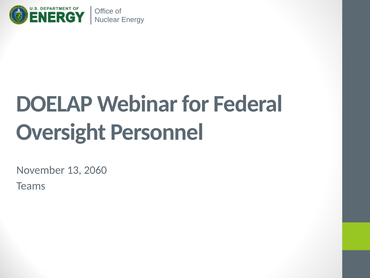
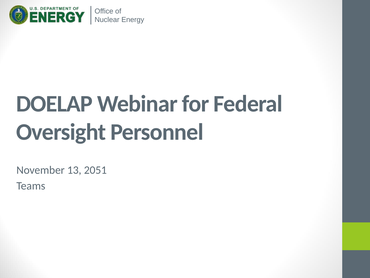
2060: 2060 -> 2051
